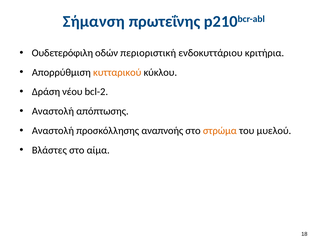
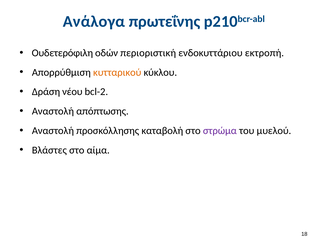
Σήμανση: Σήμανση -> Ανάλογα
κριτήρια: κριτήρια -> εκτροπή
αναπνοής: αναπνοής -> καταβολή
στρώμα colour: orange -> purple
